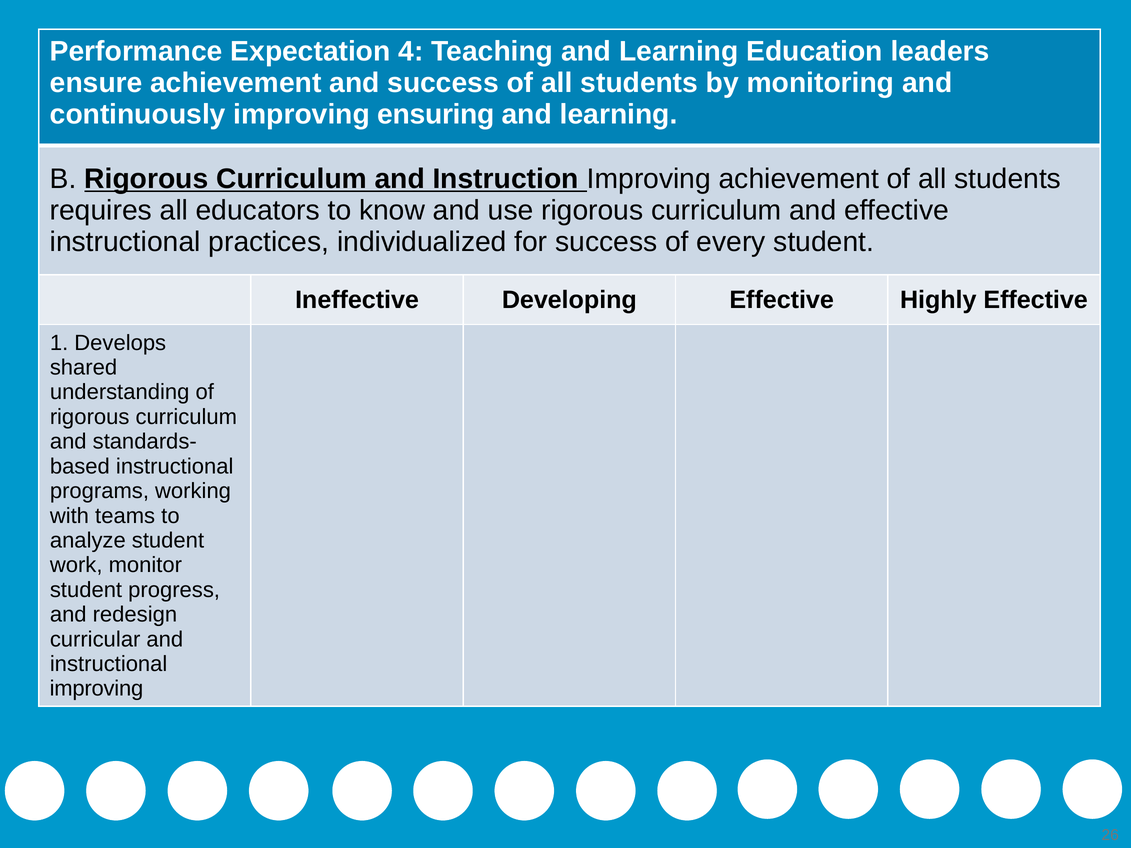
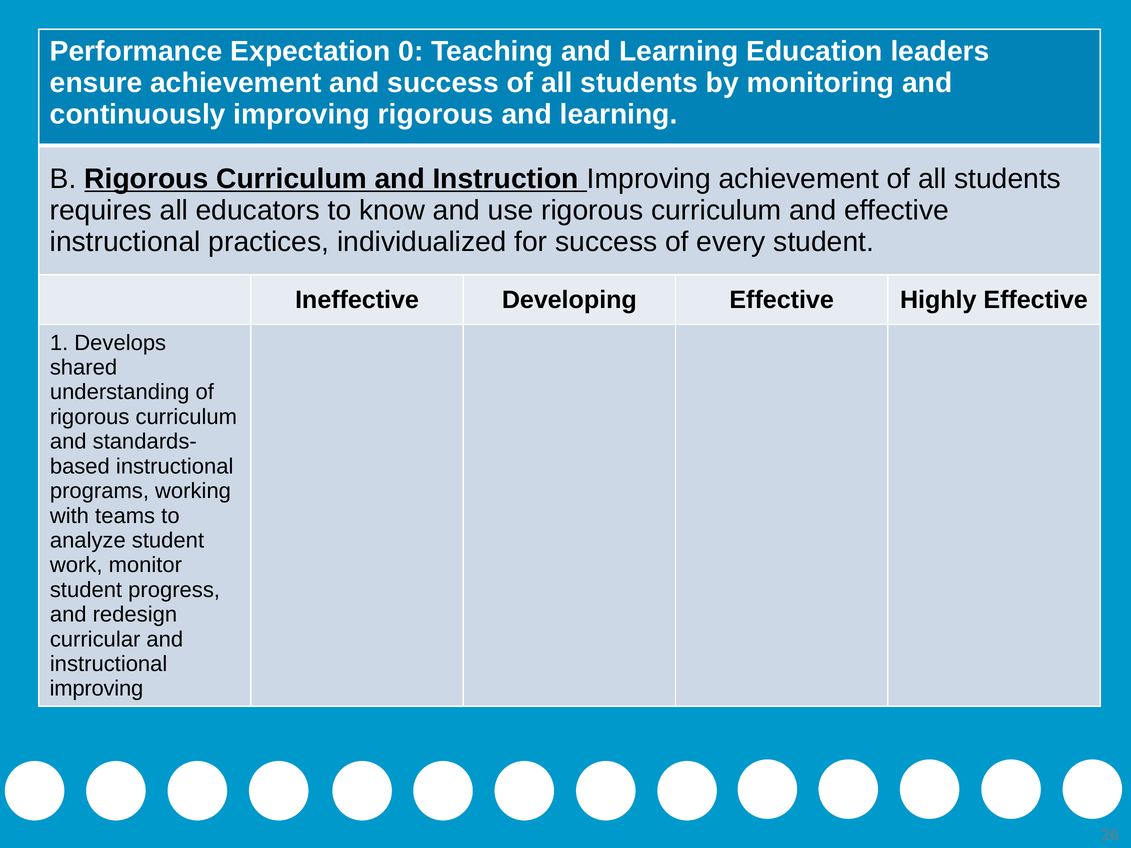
4: 4 -> 0
improving ensuring: ensuring -> rigorous
